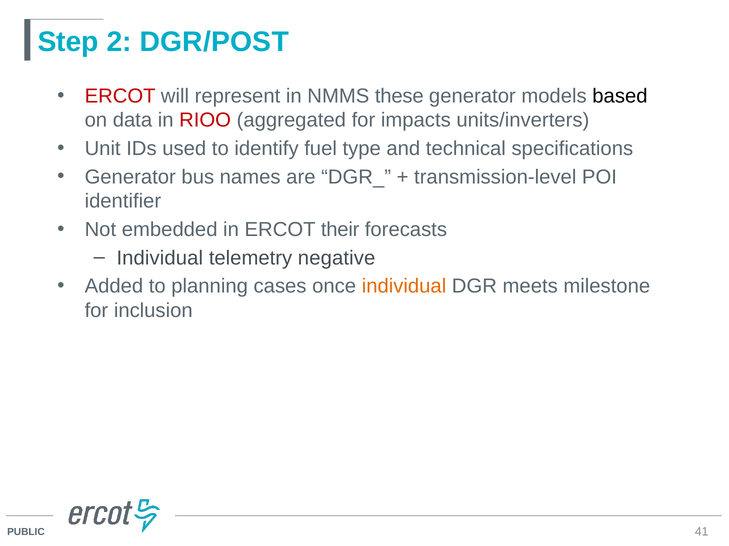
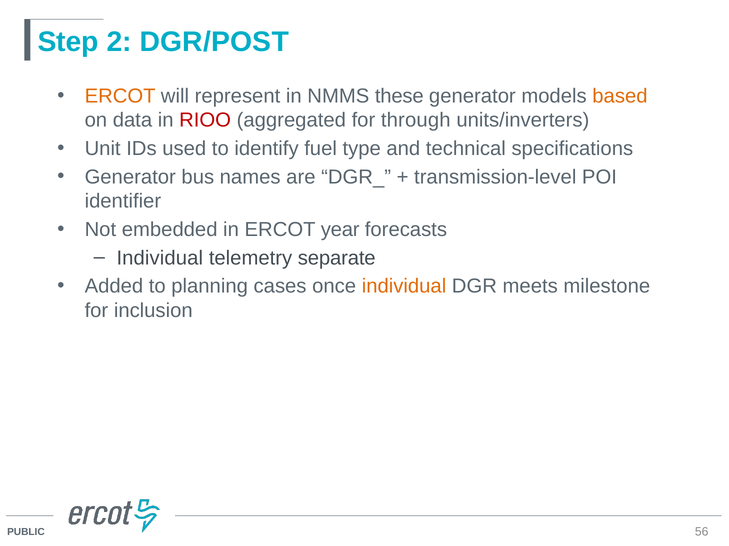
ERCOT at (120, 96) colour: red -> orange
based colour: black -> orange
impacts: impacts -> through
their: their -> year
negative: negative -> separate
41: 41 -> 56
